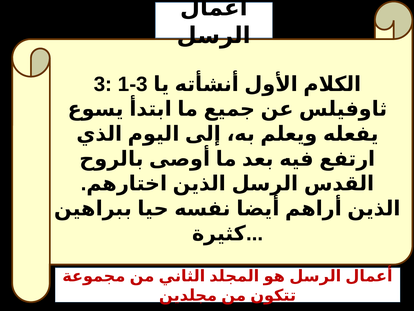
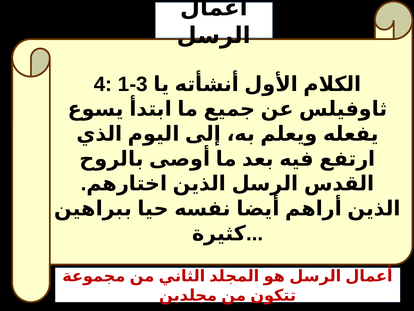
3: 3 -> 4
